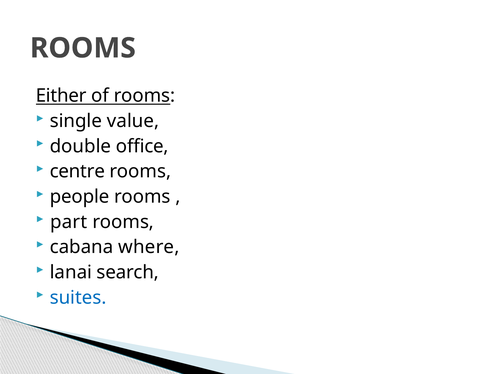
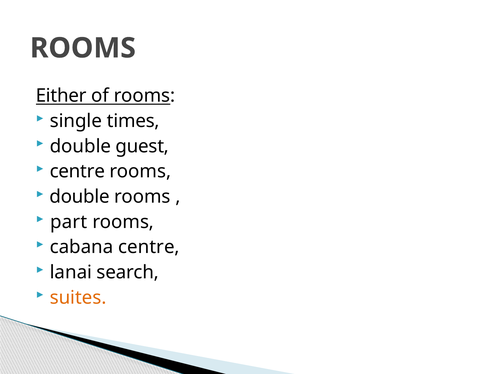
value: value -> times
office: office -> guest
people at (80, 197): people -> double
cabana where: where -> centre
suites colour: blue -> orange
